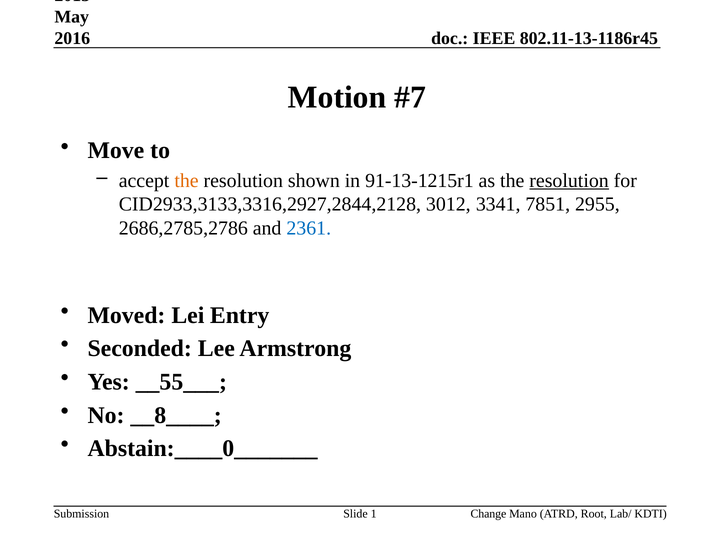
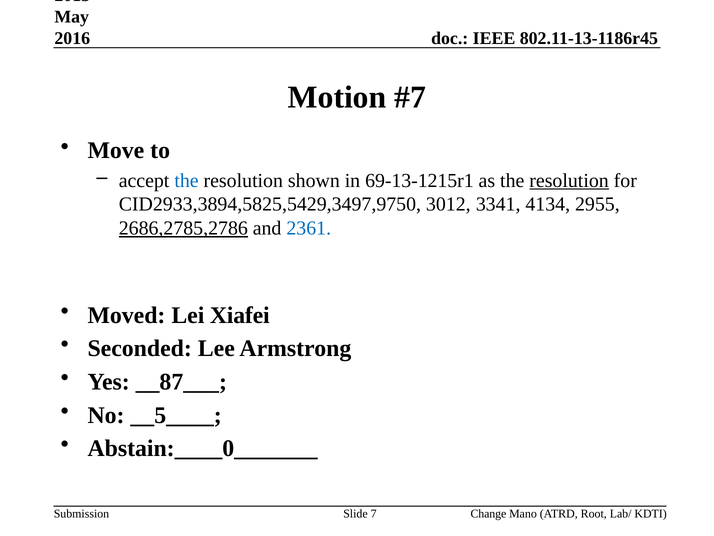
the at (187, 180) colour: orange -> blue
91-13-1215r1: 91-13-1215r1 -> 69-13-1215r1
CID2933,3133,3316,2927,2844,2128: CID2933,3133,3316,2927,2844,2128 -> CID2933,3894,5825,5429,3497,9750
7851: 7851 -> 4134
2686,2785,2786 underline: none -> present
Entry: Entry -> Xiafei
__55___: __55___ -> __87___
__8____: __8____ -> __5____
1: 1 -> 7
